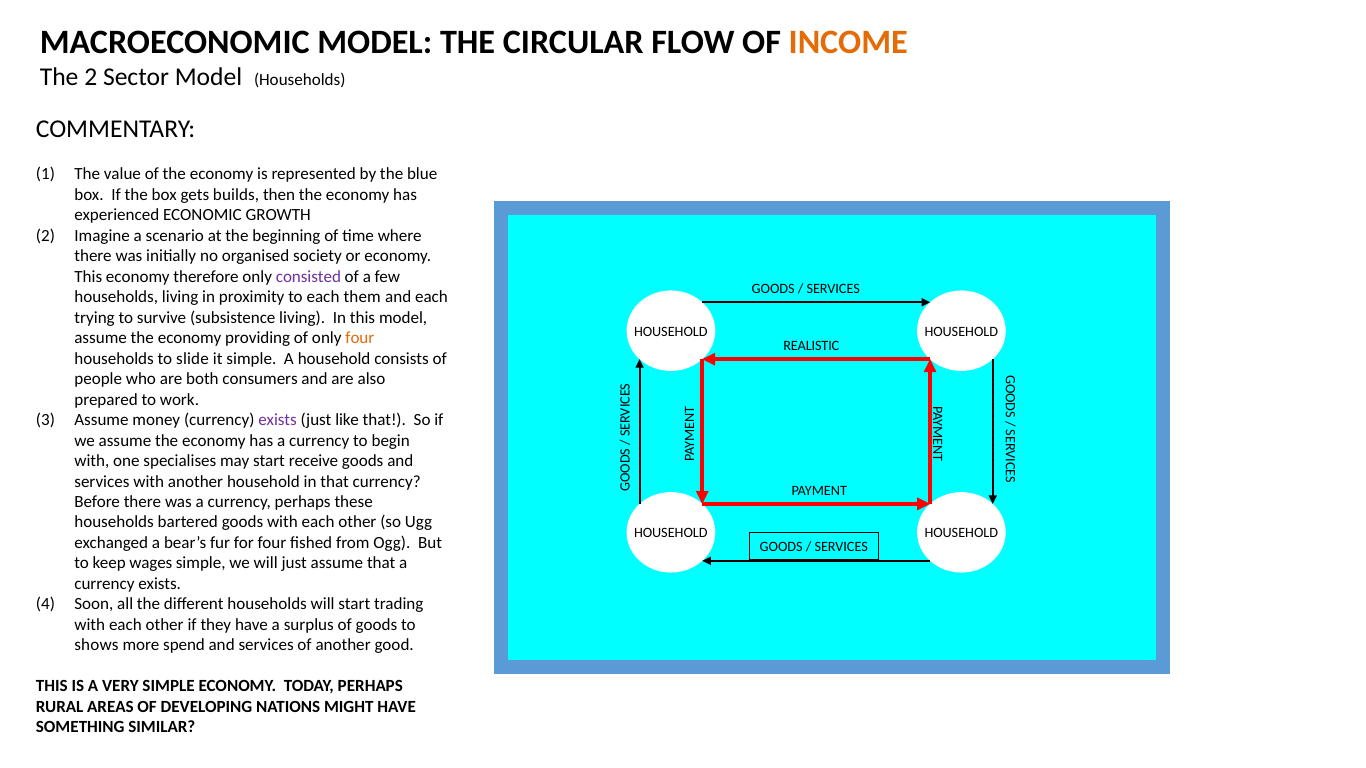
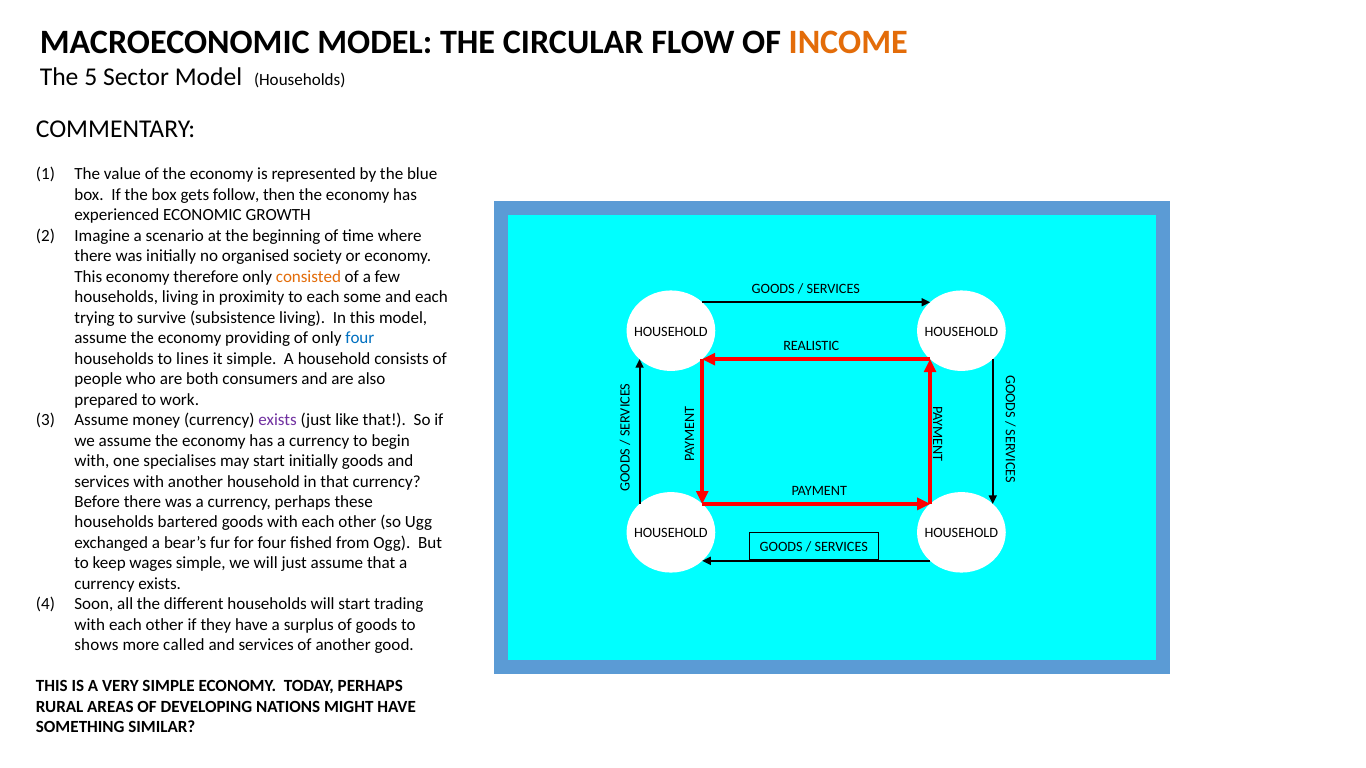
The 2: 2 -> 5
builds: builds -> follow
consisted colour: purple -> orange
them: them -> some
four at (360, 338) colour: orange -> blue
slide: slide -> lines
start receive: receive -> initially
spend: spend -> called
